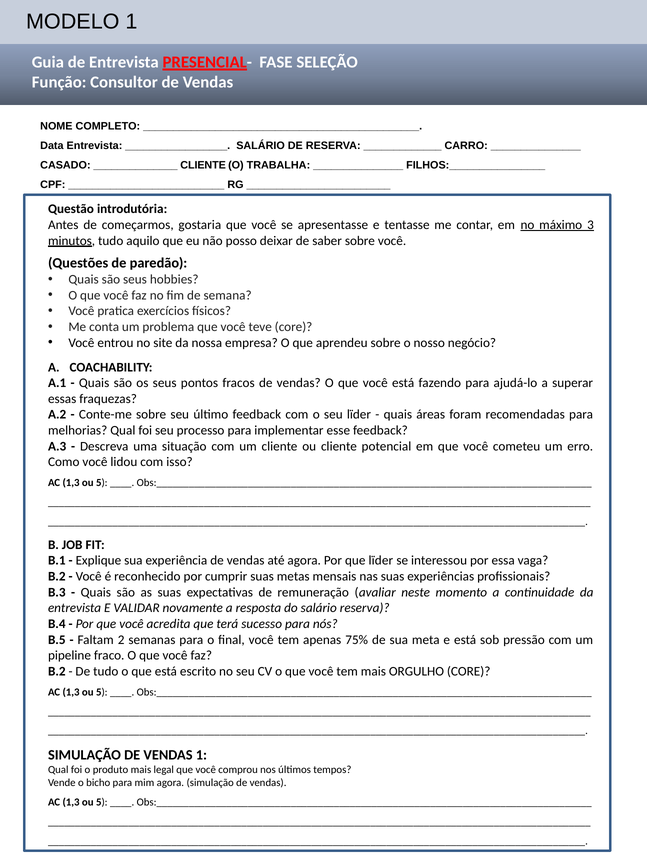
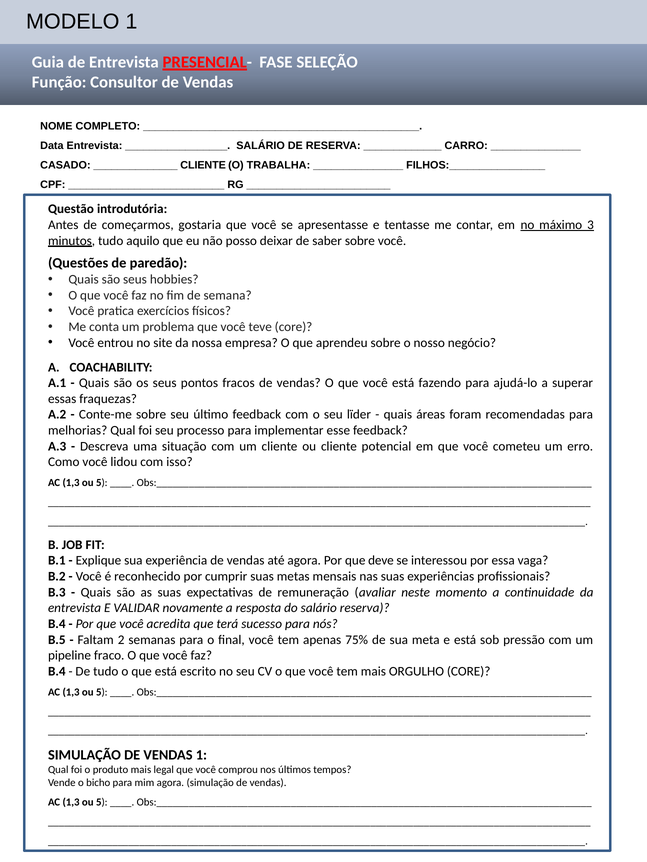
que lïder: lïder -> deve
B.2 at (57, 672): B.2 -> B.4
